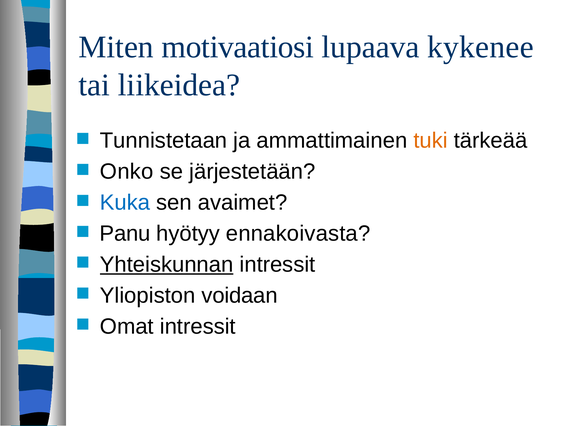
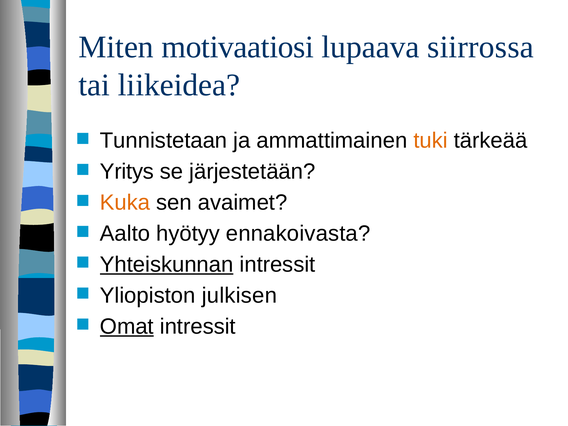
kykenee: kykenee -> siirrossa
Onko: Onko -> Yritys
Kuka colour: blue -> orange
Panu: Panu -> Aalto
voidaan: voidaan -> julkisen
Omat underline: none -> present
